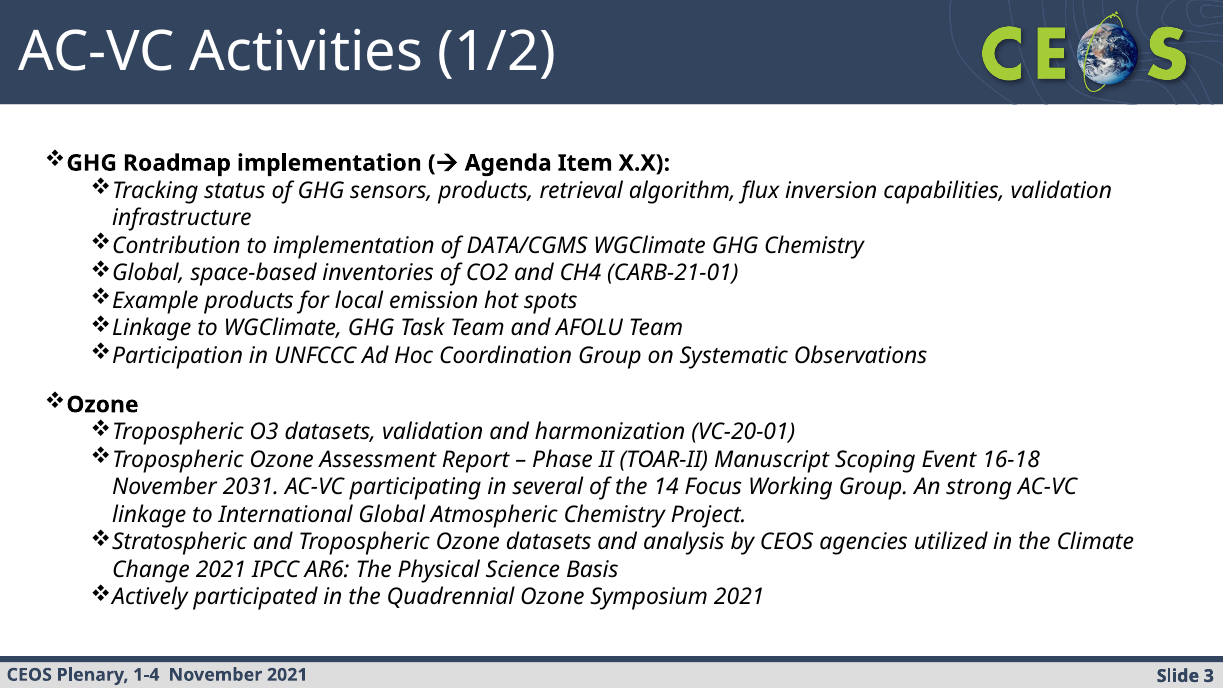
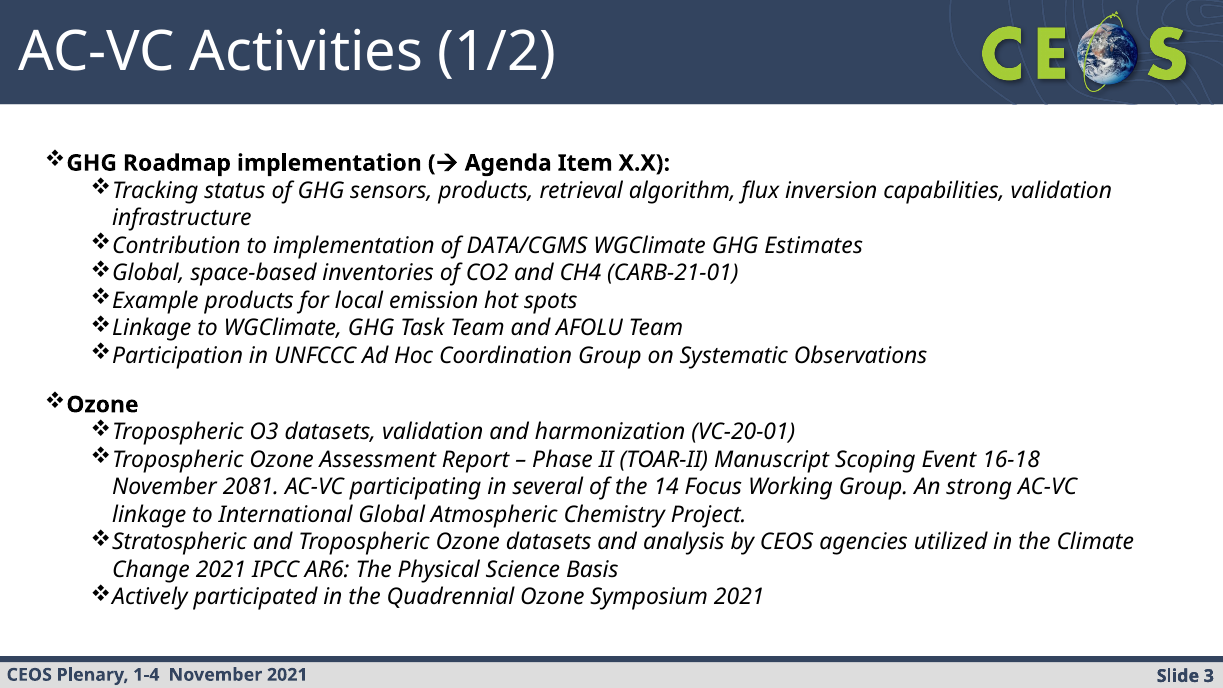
GHG Chemistry: Chemistry -> Estimates
2031: 2031 -> 2081
